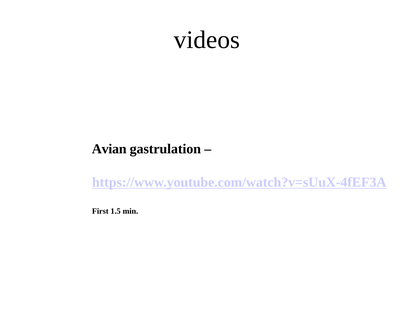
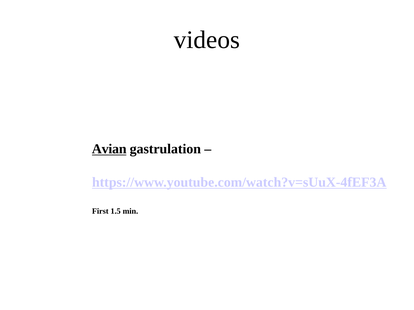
Avian underline: none -> present
